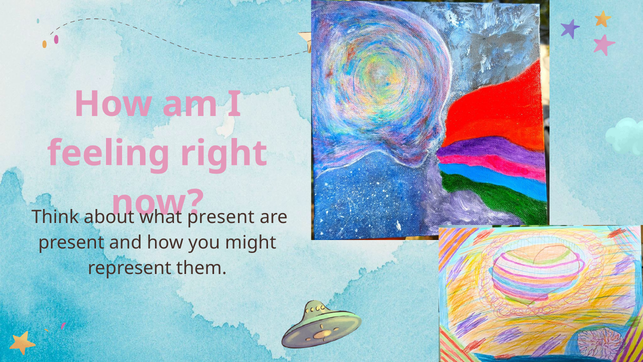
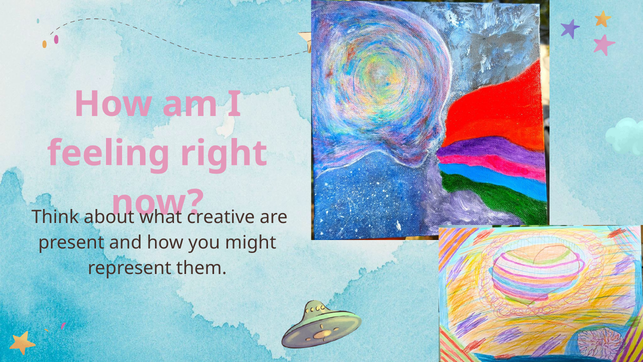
present at (221, 217): present -> creative
